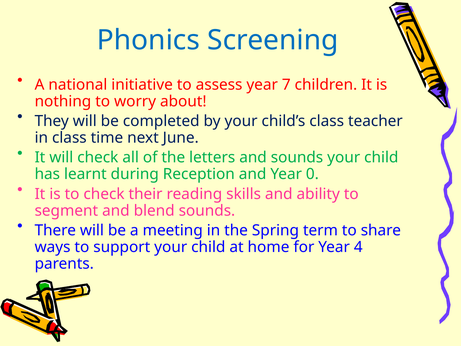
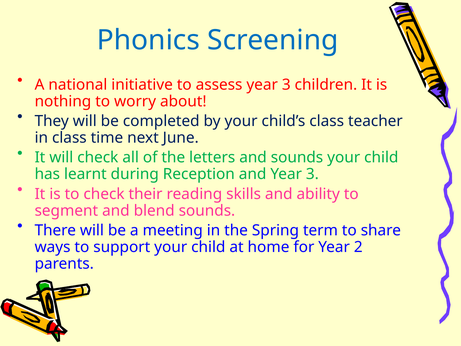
assess year 7: 7 -> 3
and Year 0: 0 -> 3
4: 4 -> 2
